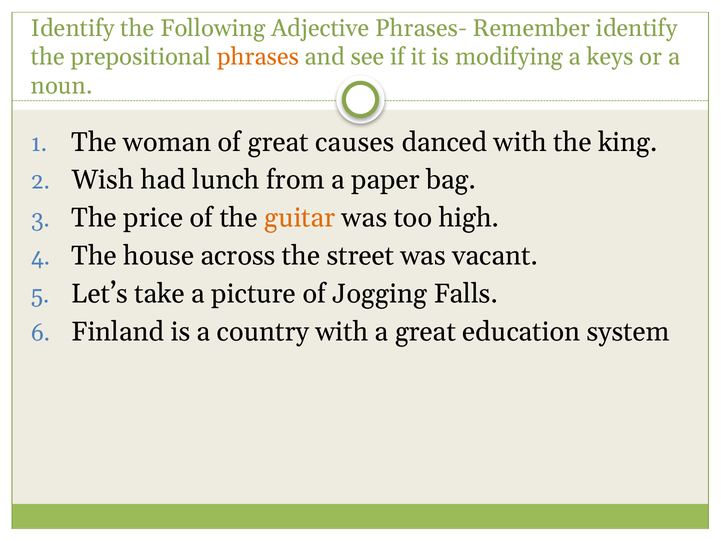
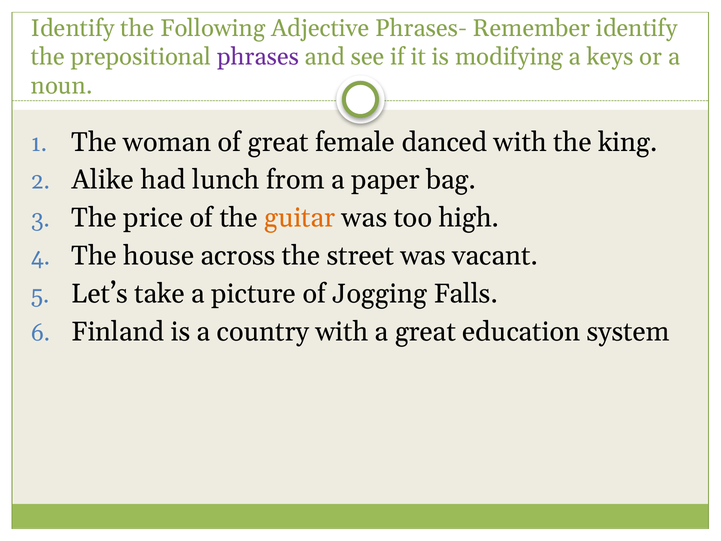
phrases colour: orange -> purple
causes: causes -> female
Wish: Wish -> Alike
